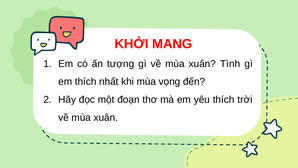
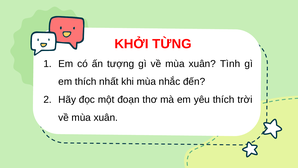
MANG: MANG -> TỪNG
vọng: vọng -> nhắc
